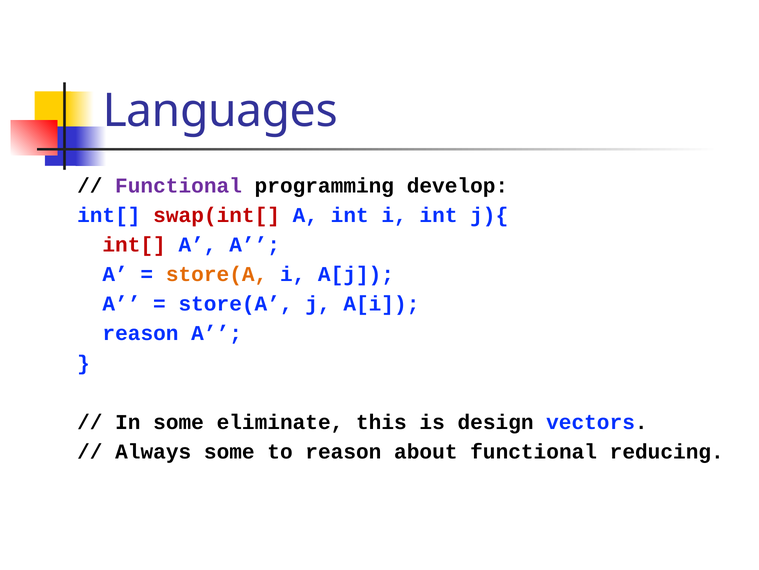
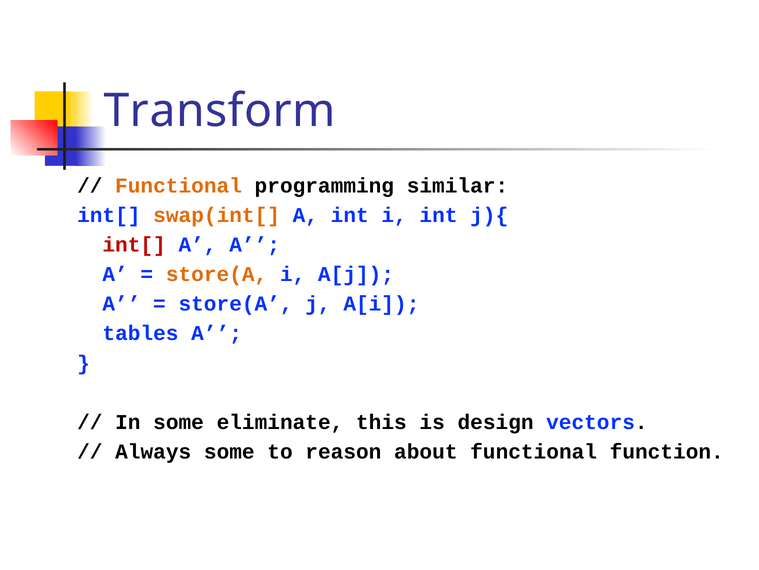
Languages: Languages -> Transform
Functional at (179, 185) colour: purple -> orange
develop: develop -> similar
swap(int[ colour: red -> orange
reason at (140, 333): reason -> tables
reducing: reducing -> function
